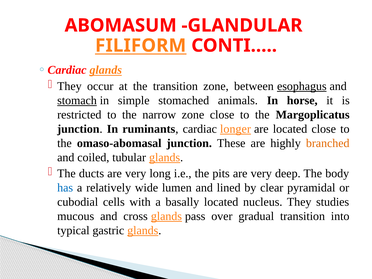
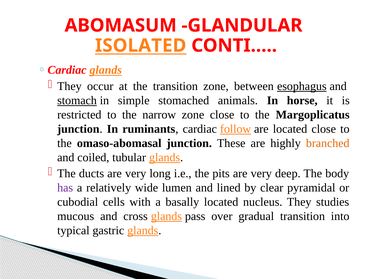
FILIFORM: FILIFORM -> ISOLATED
longer: longer -> follow
has colour: blue -> purple
